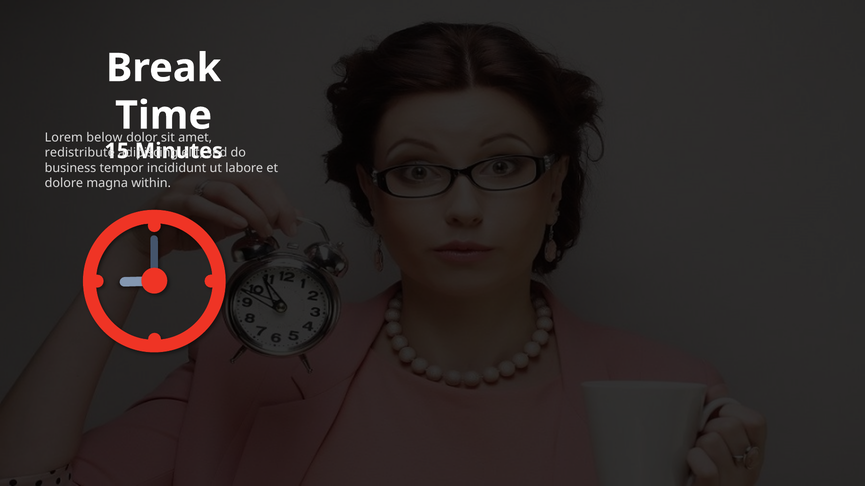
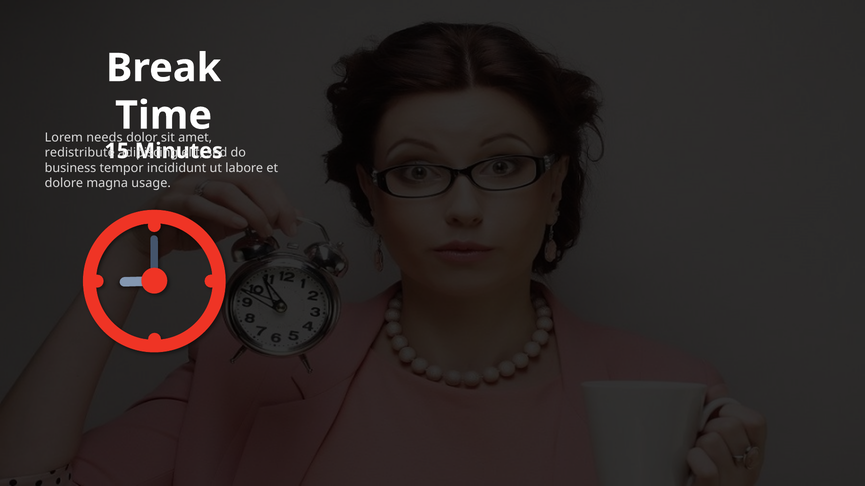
below: below -> needs
within: within -> usage
